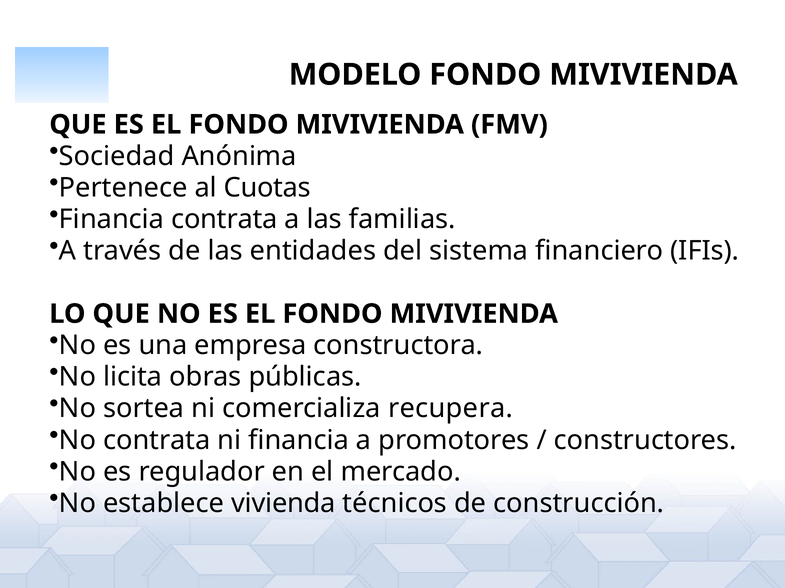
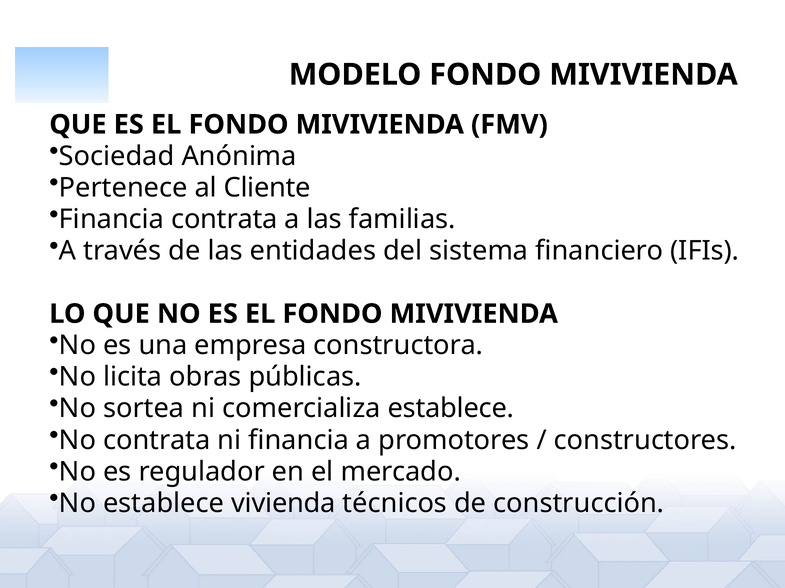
Cuotas: Cuotas -> Cliente
comercializa recupera: recupera -> establece
